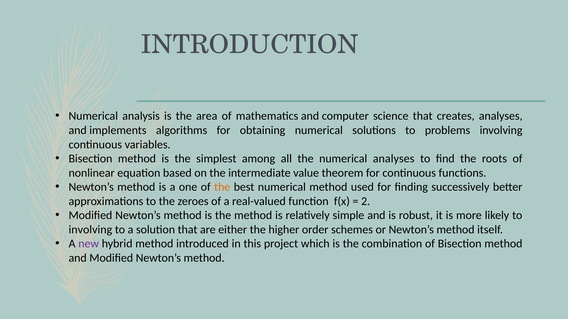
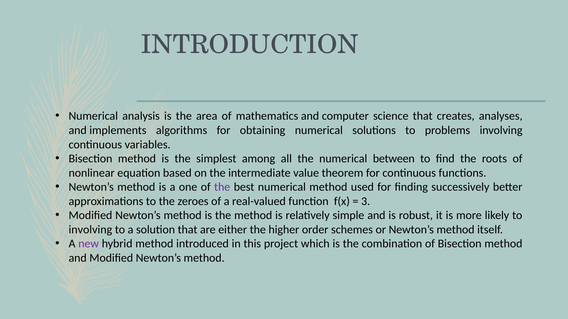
numerical analyses: analyses -> between
the at (222, 187) colour: orange -> purple
2: 2 -> 3
